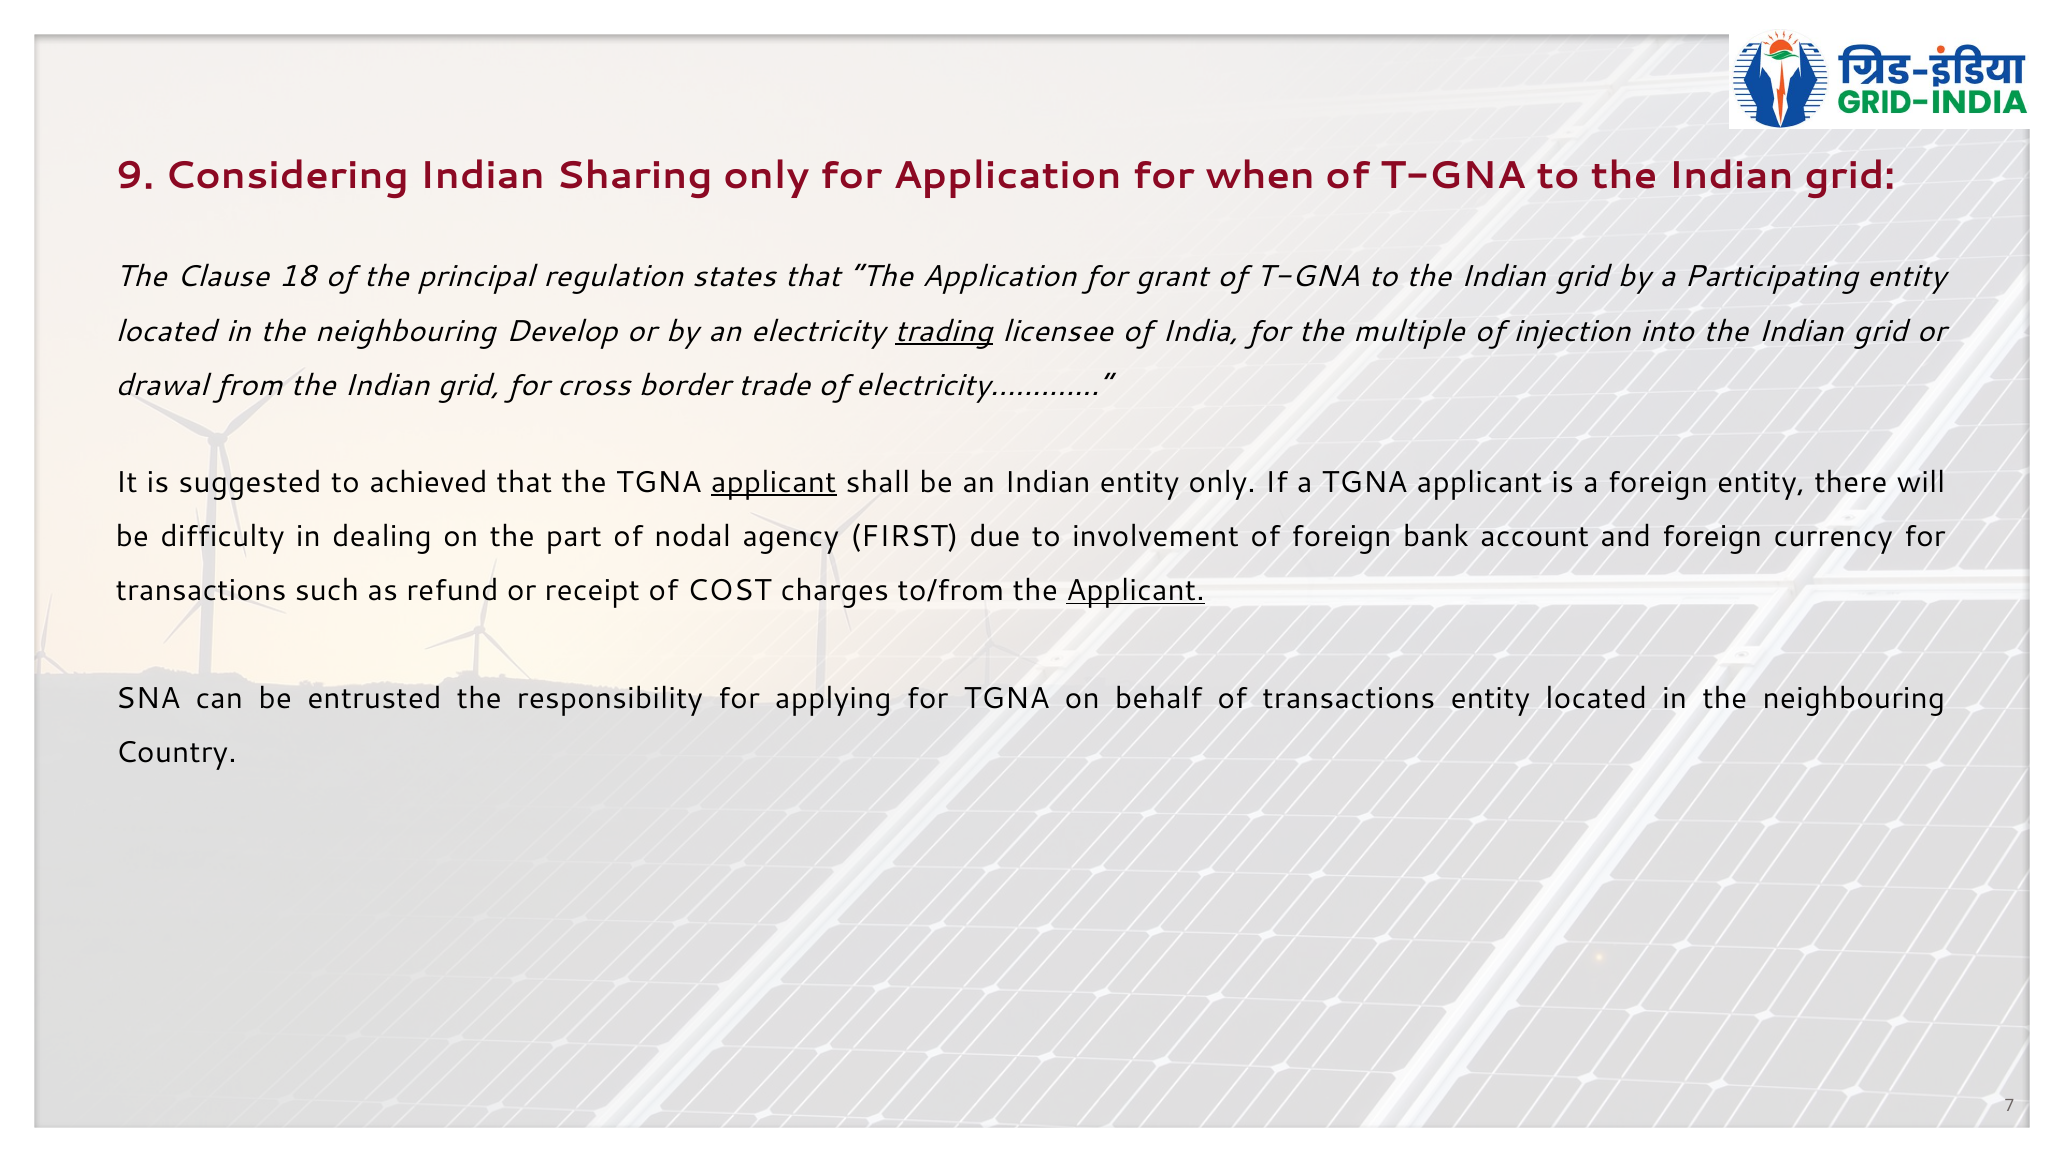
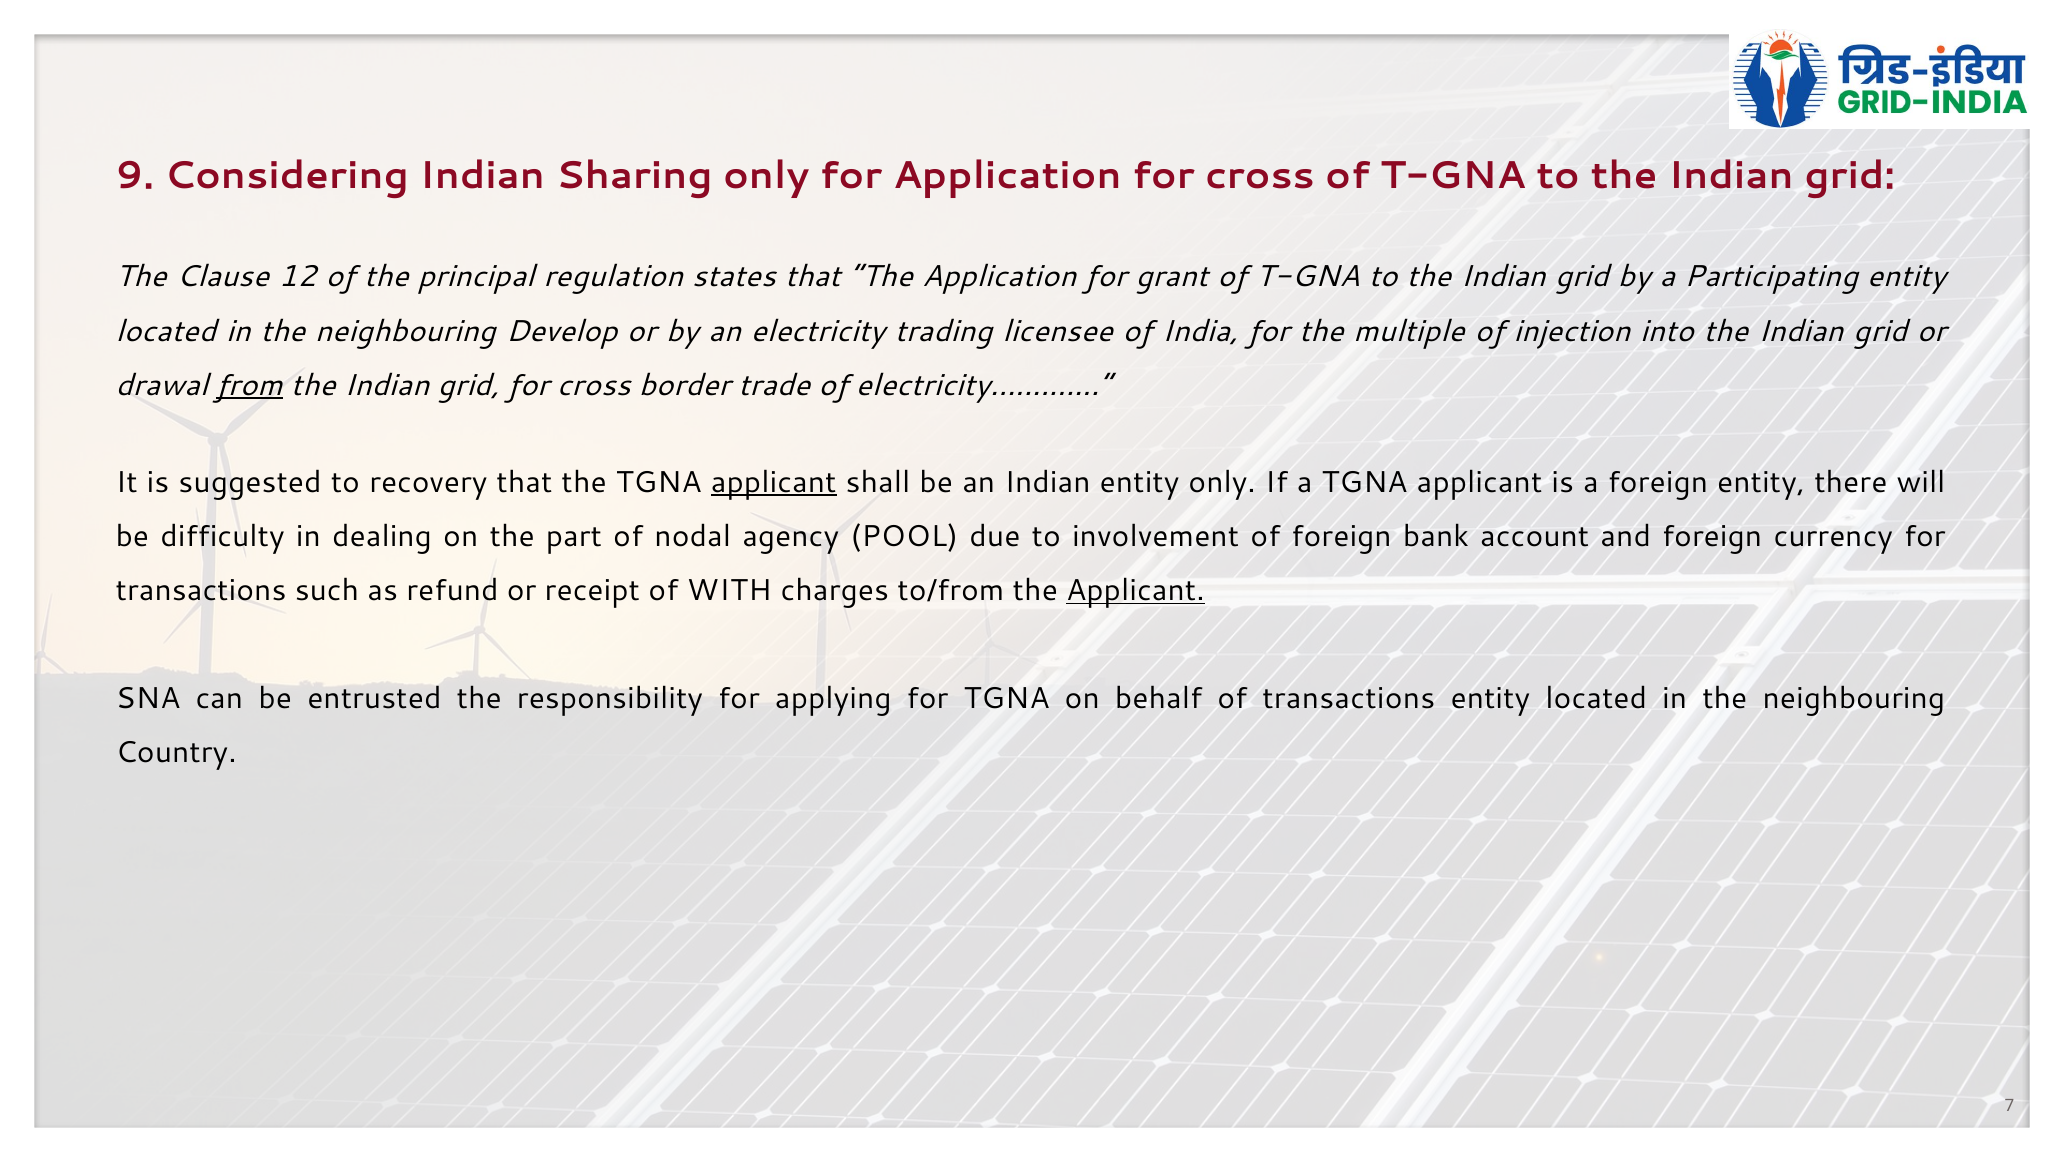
Application for when: when -> cross
18: 18 -> 12
trading underline: present -> none
from underline: none -> present
achieved: achieved -> recovery
FIRST: FIRST -> POOL
COST: COST -> WITH
